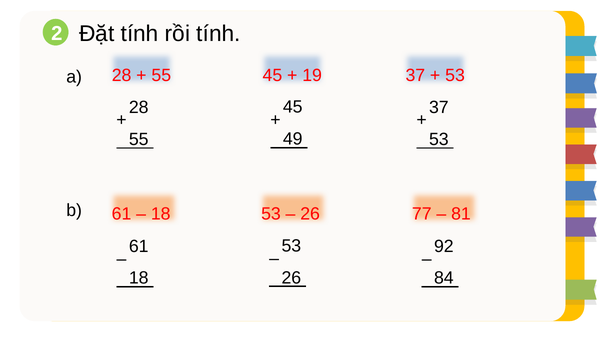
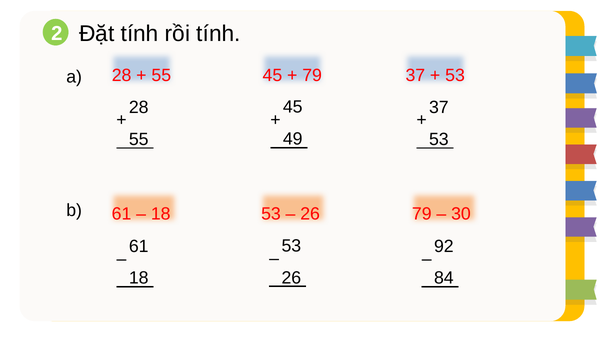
19 at (312, 75): 19 -> 79
26 77: 77 -> 79
81: 81 -> 30
